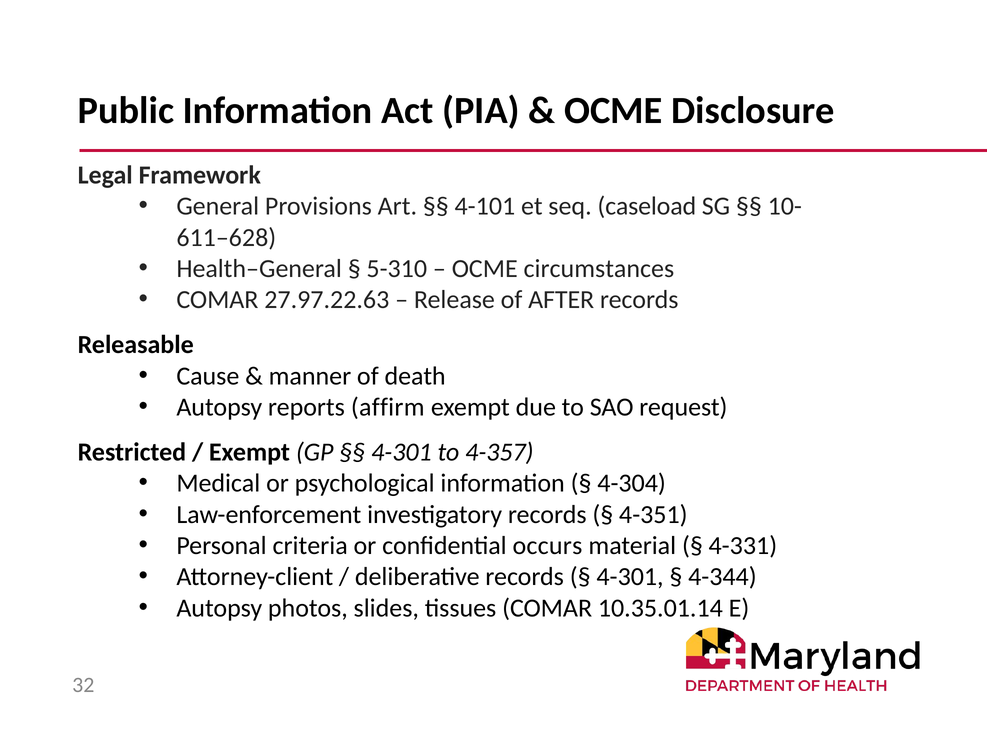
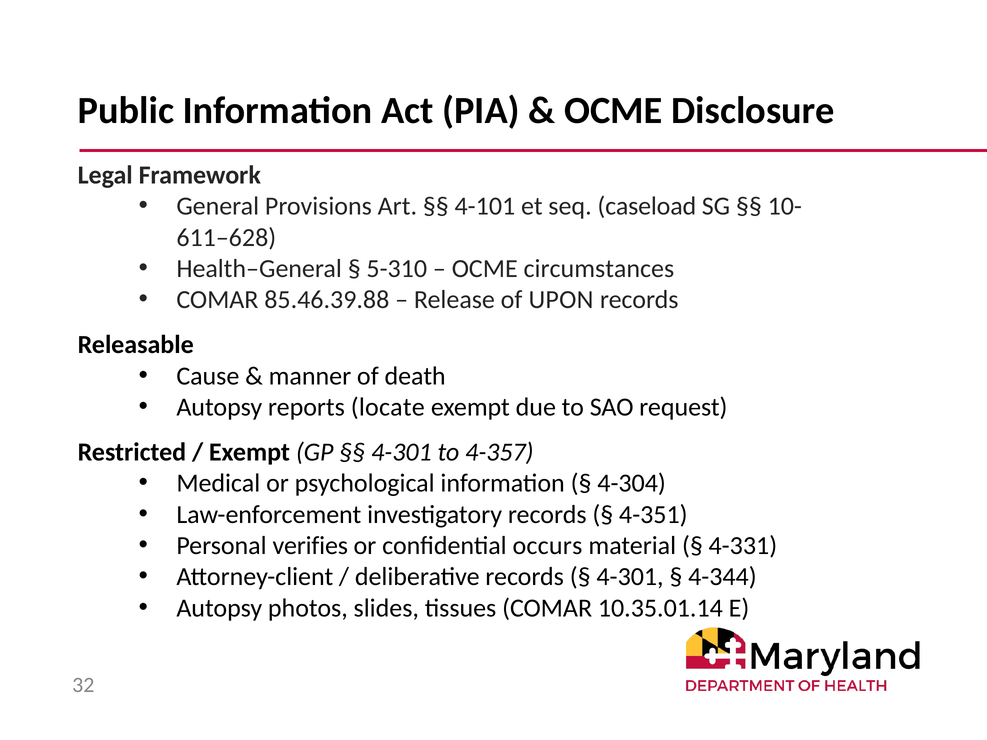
27.97.22.63: 27.97.22.63 -> 85.46.39.88
AFTER: AFTER -> UPON
affirm: affirm -> locate
criteria: criteria -> verifies
